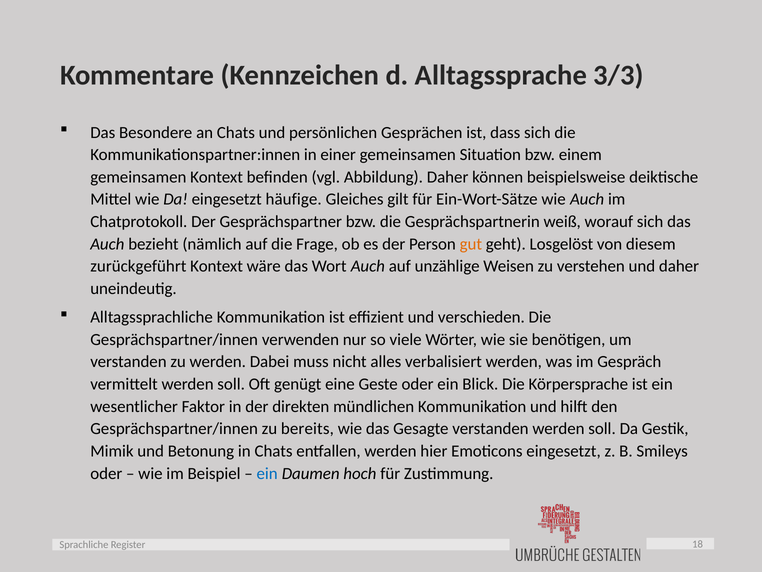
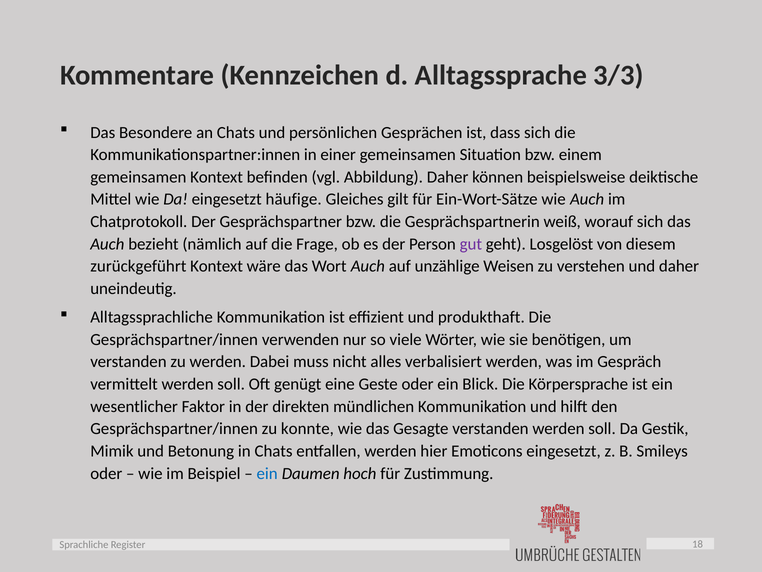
gut colour: orange -> purple
verschieden: verschieden -> produkthaft
bereits: bereits -> konnte
